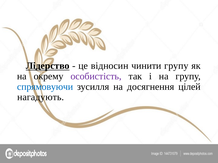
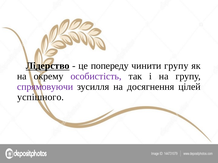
відносин: відносин -> попереду
спрямовуючи colour: blue -> purple
нагадують: нагадують -> успішного
